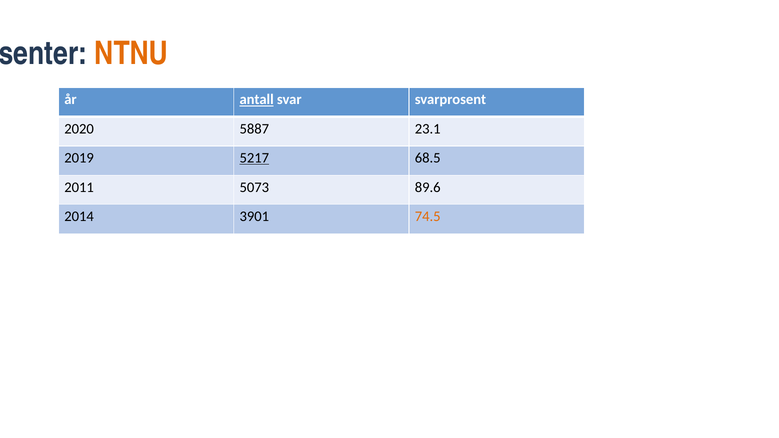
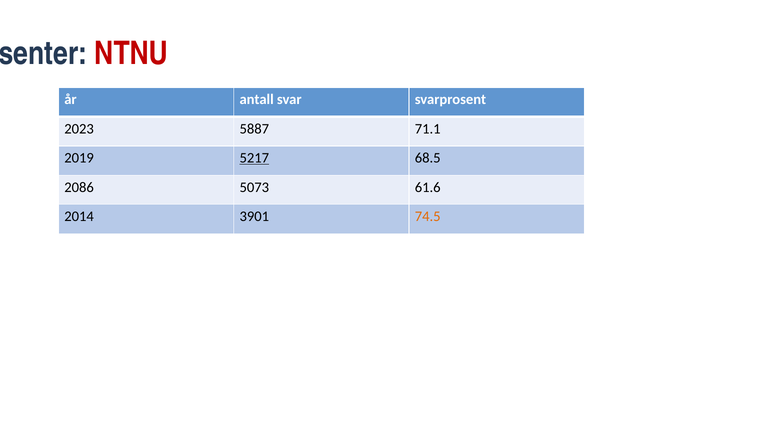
NTNU colour: orange -> red
antall underline: present -> none
2020: 2020 -> 2023
23.1: 23.1 -> 71.1
2011: 2011 -> 2086
89.6: 89.6 -> 61.6
